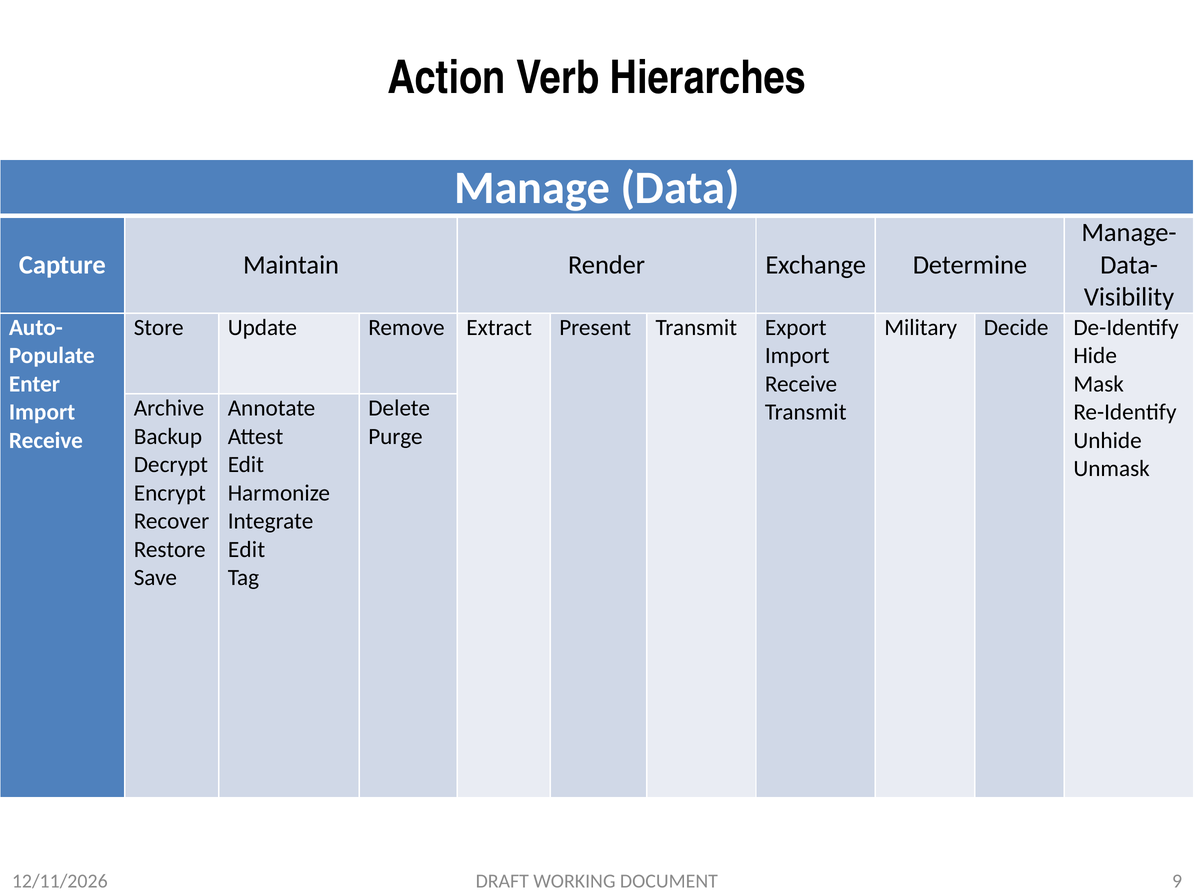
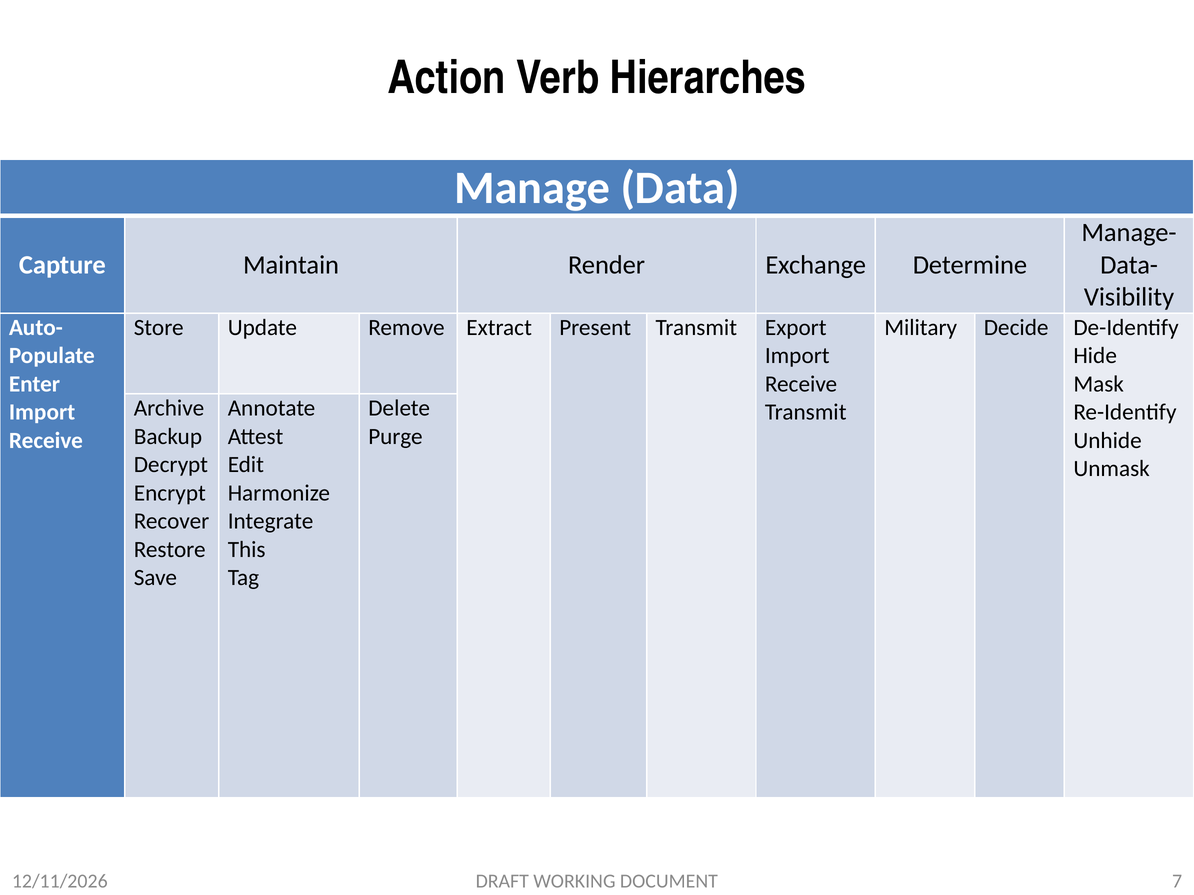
Edit at (247, 550): Edit -> This
9: 9 -> 7
